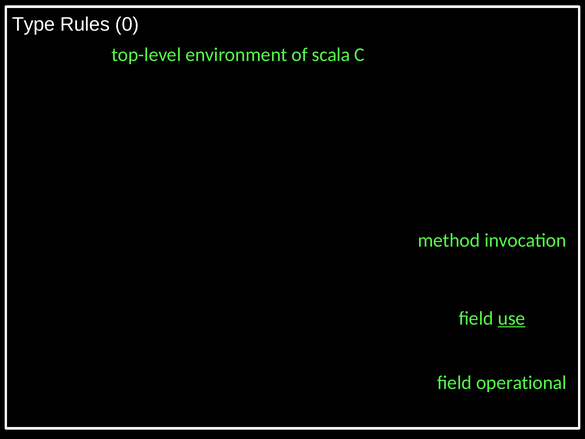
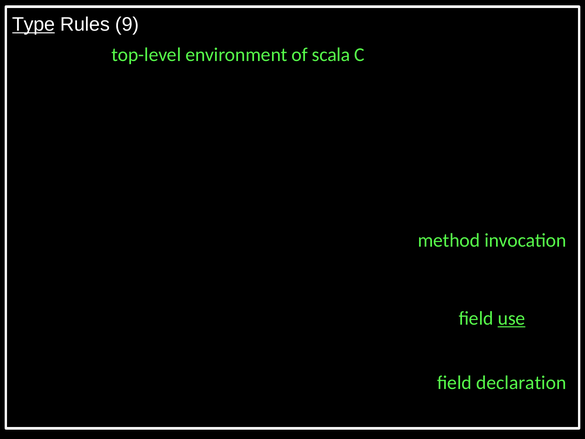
Type underline: none -> present
0: 0 -> 9
operational: operational -> declaration
